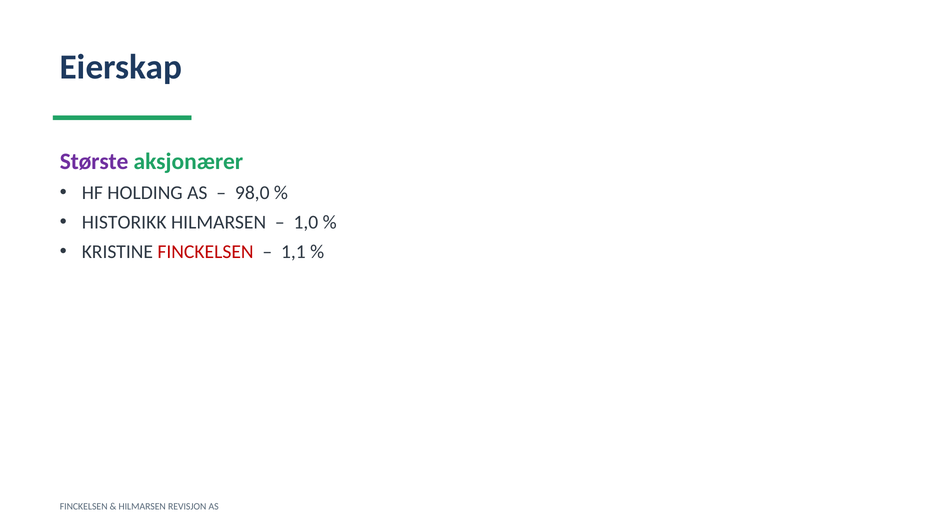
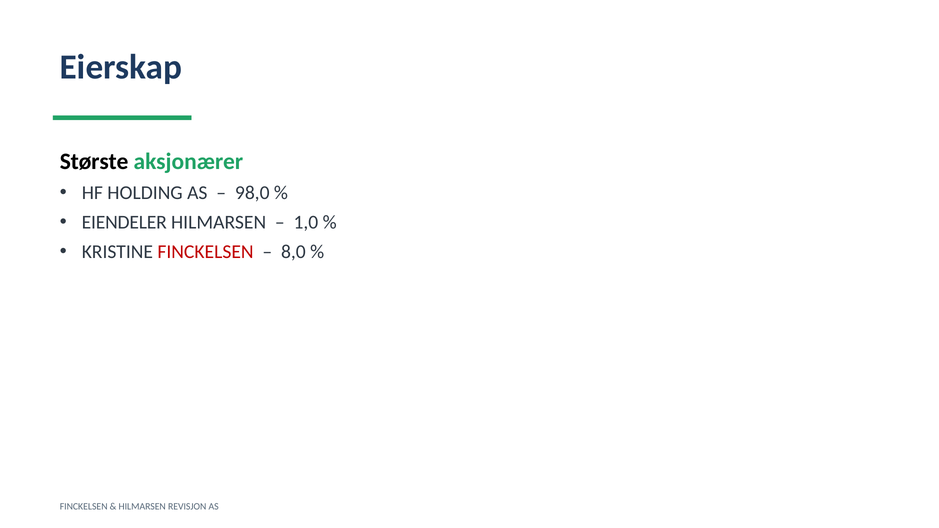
Største colour: purple -> black
HISTORIKK: HISTORIKK -> EIENDELER
1,1: 1,1 -> 8,0
